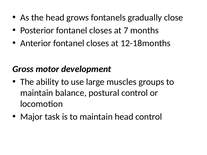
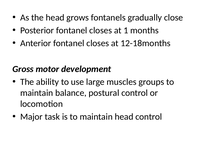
7: 7 -> 1
